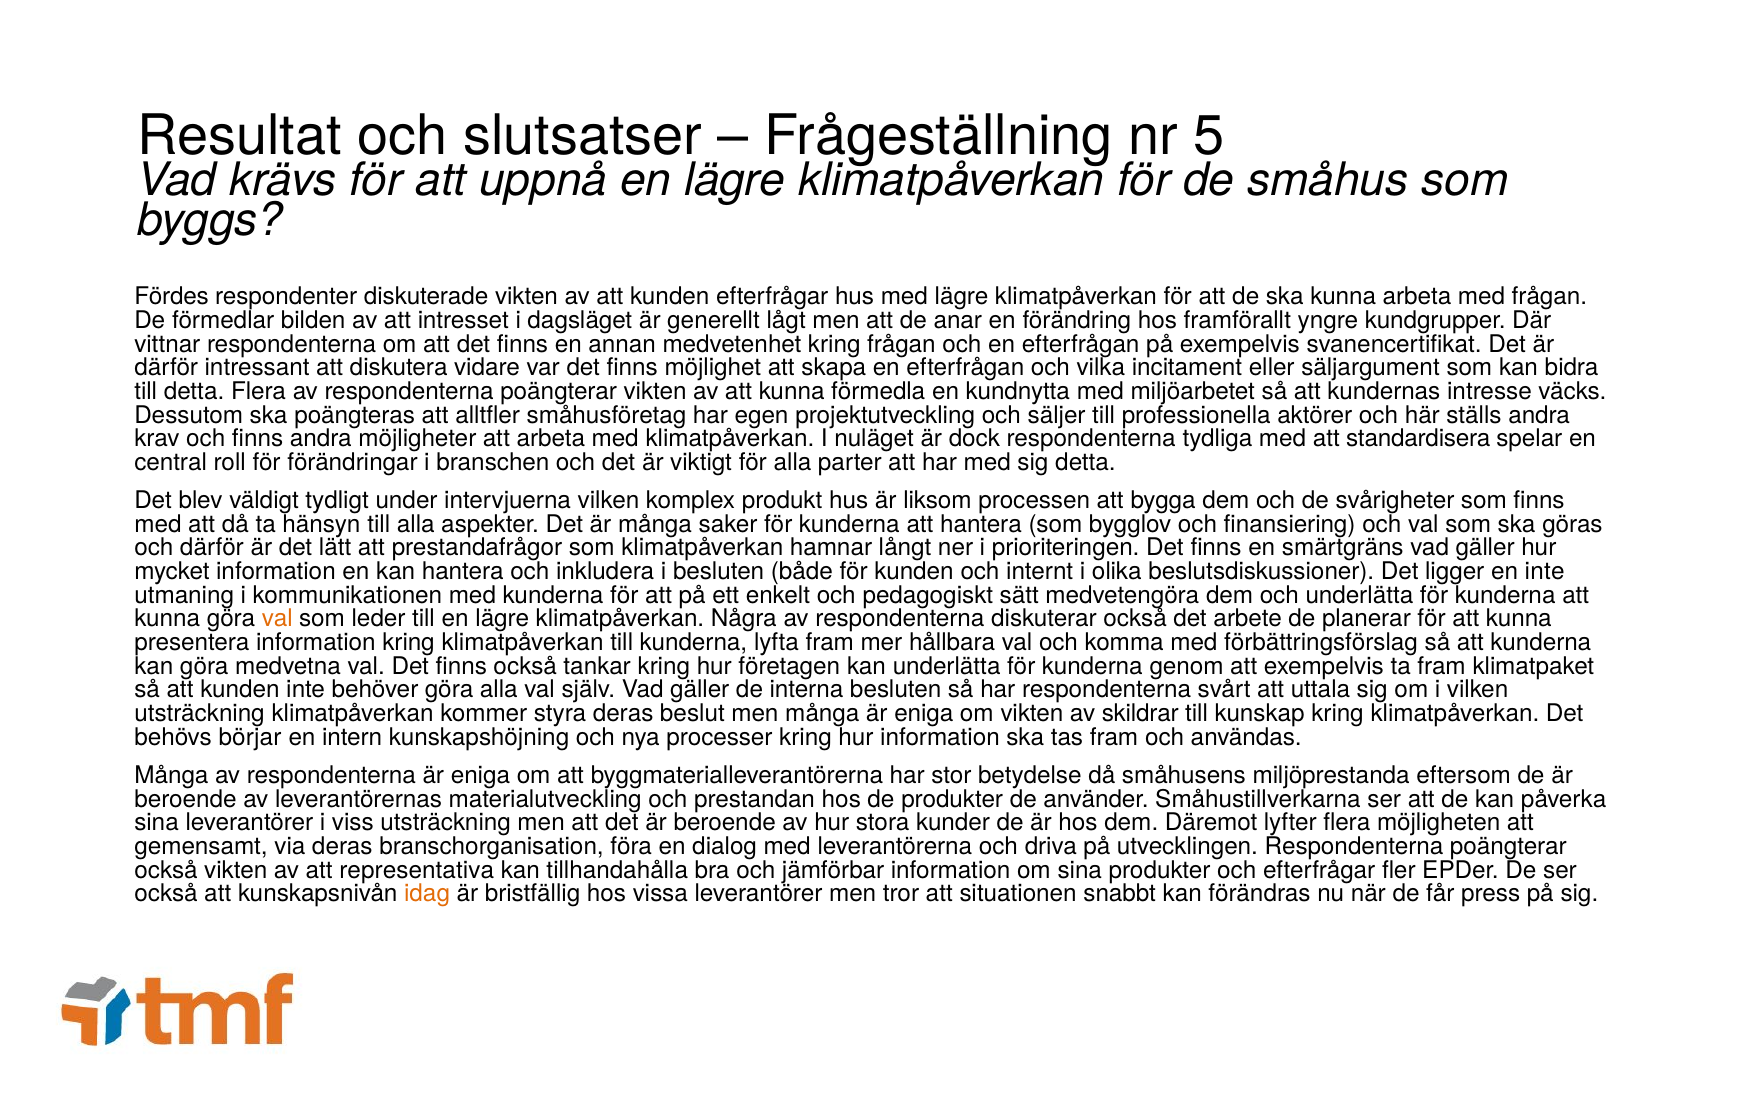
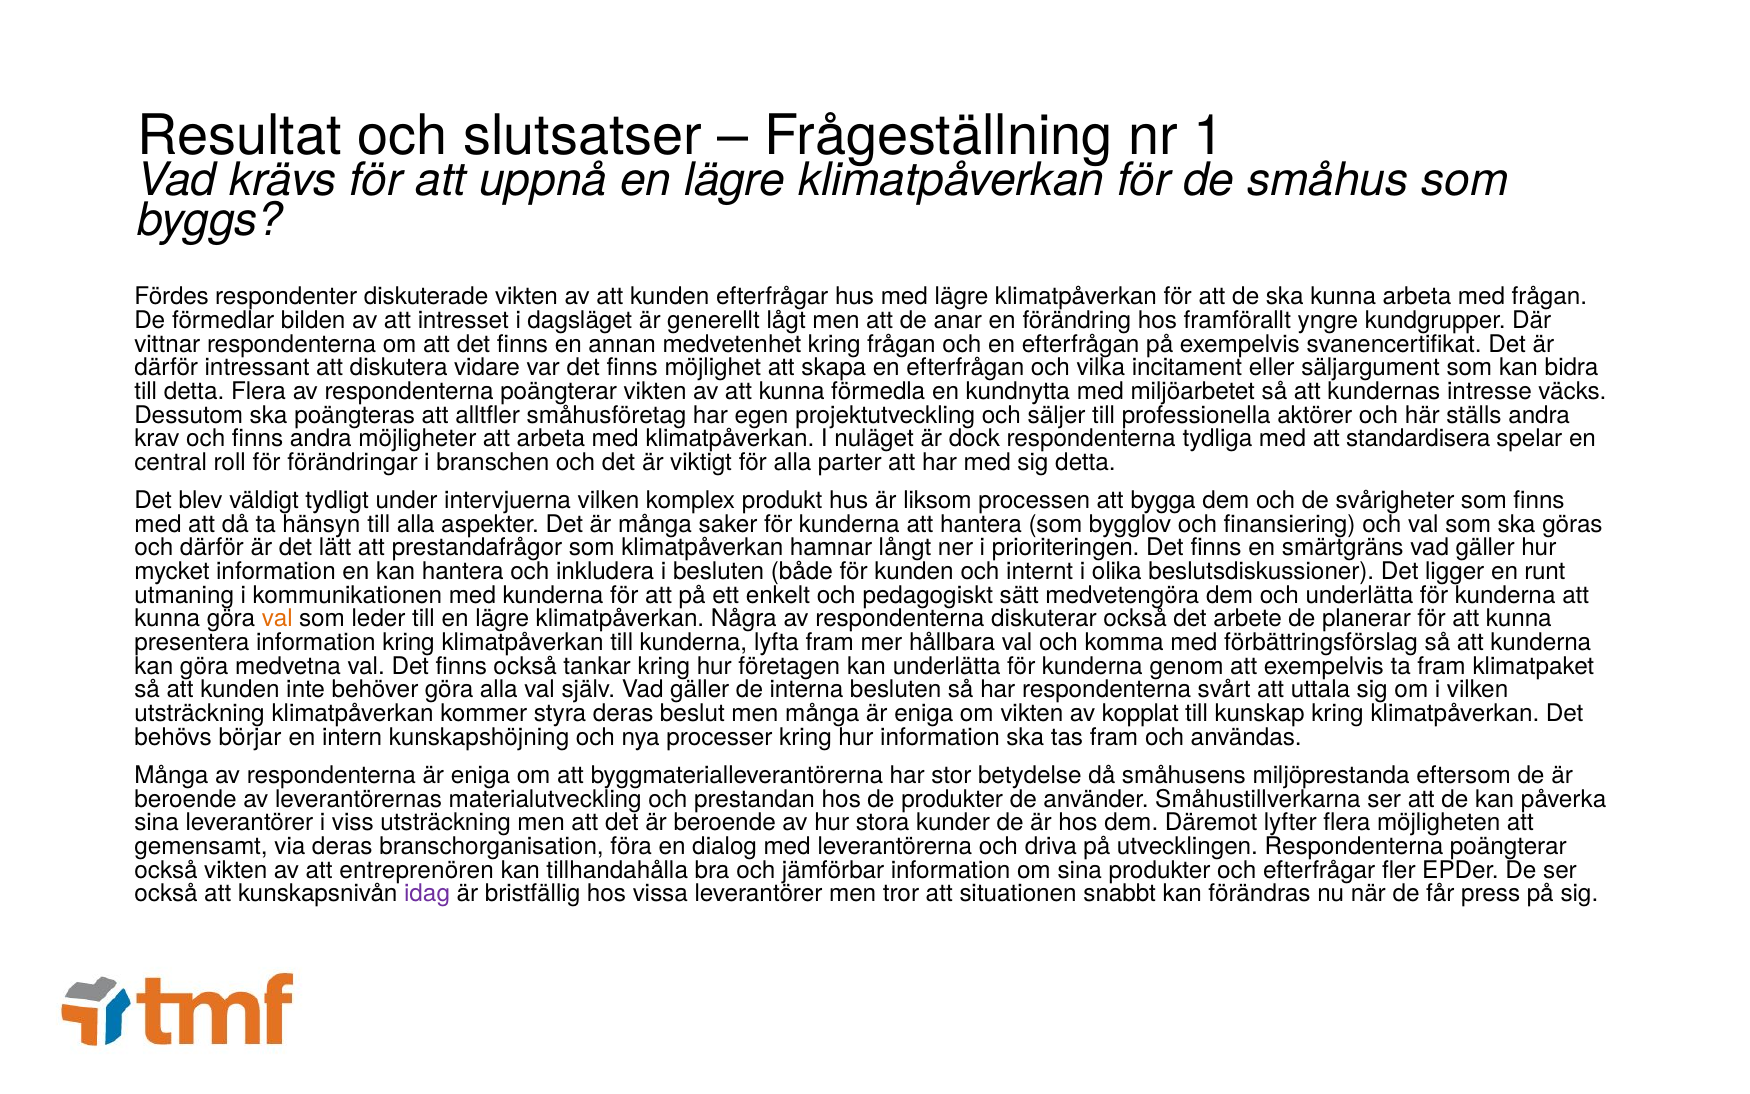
5: 5 -> 1
en inte: inte -> runt
skildrar: skildrar -> kopplat
representativa: representativa -> entreprenören
idag colour: orange -> purple
